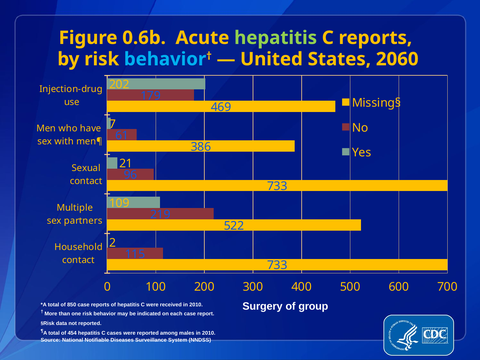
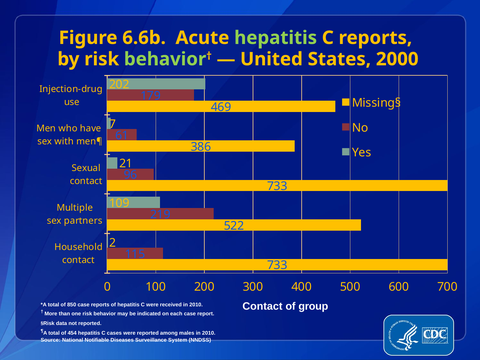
0.6b: 0.6b -> 6.6b
behavior at (165, 59) colour: light blue -> light green
2060: 2060 -> 2000
Surgery at (263, 306): Surgery -> Contact
